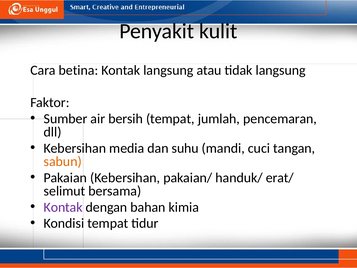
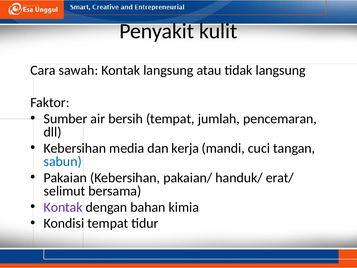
betina: betina -> sawah
suhu: suhu -> kerja
sabun colour: orange -> blue
